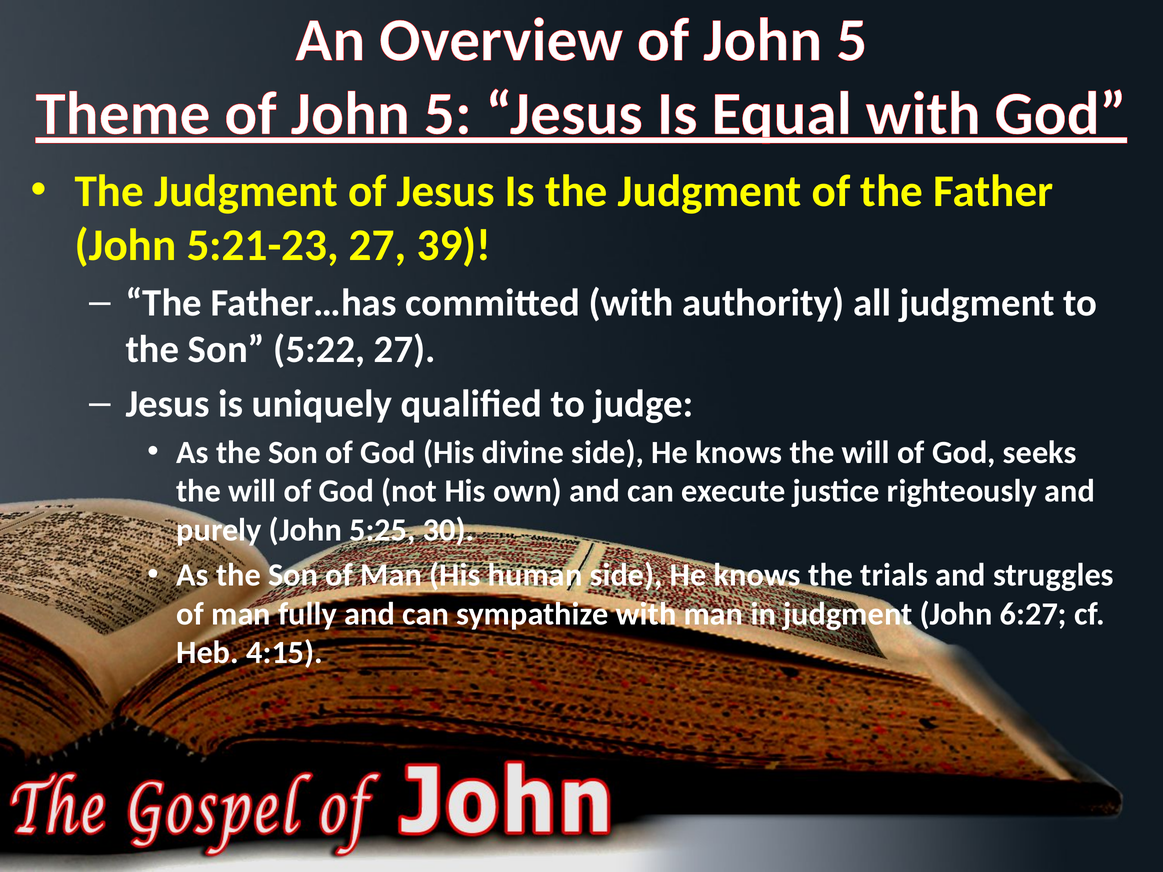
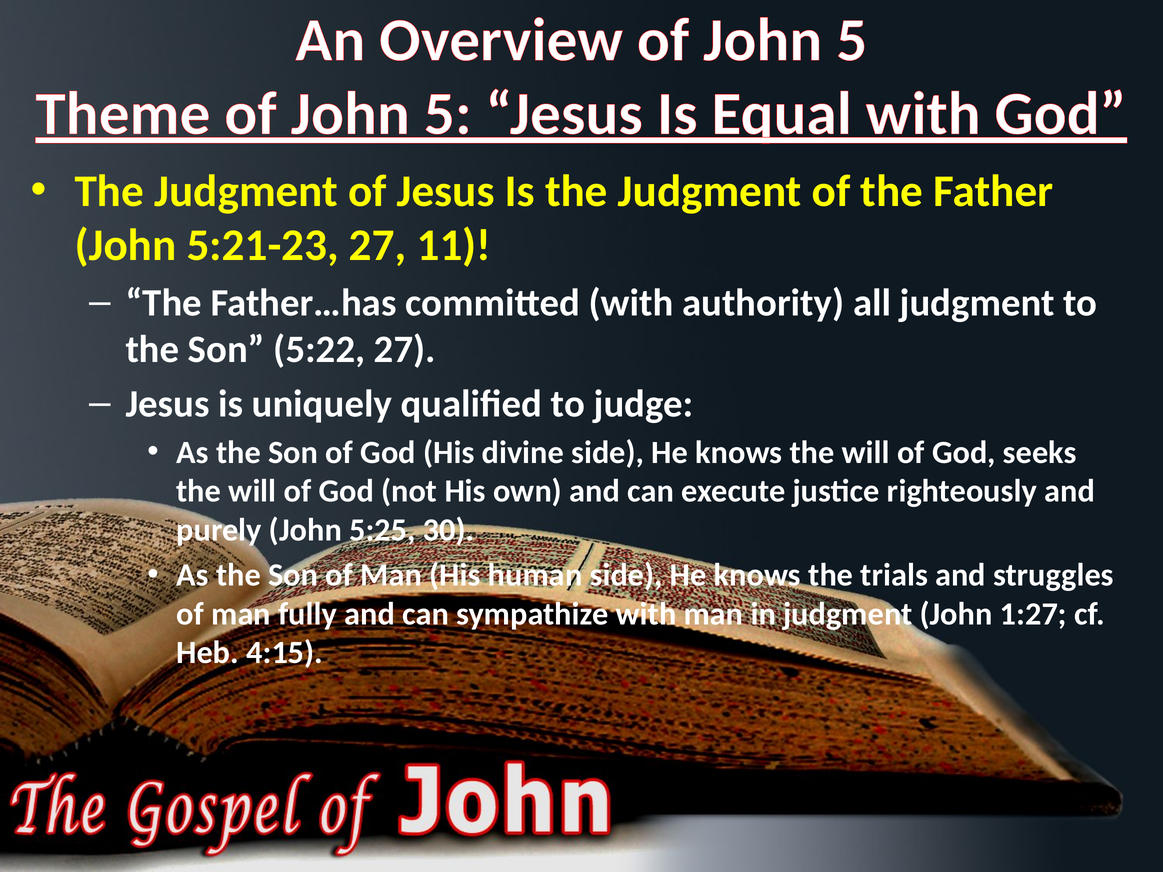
39: 39 -> 11
6:27: 6:27 -> 1:27
